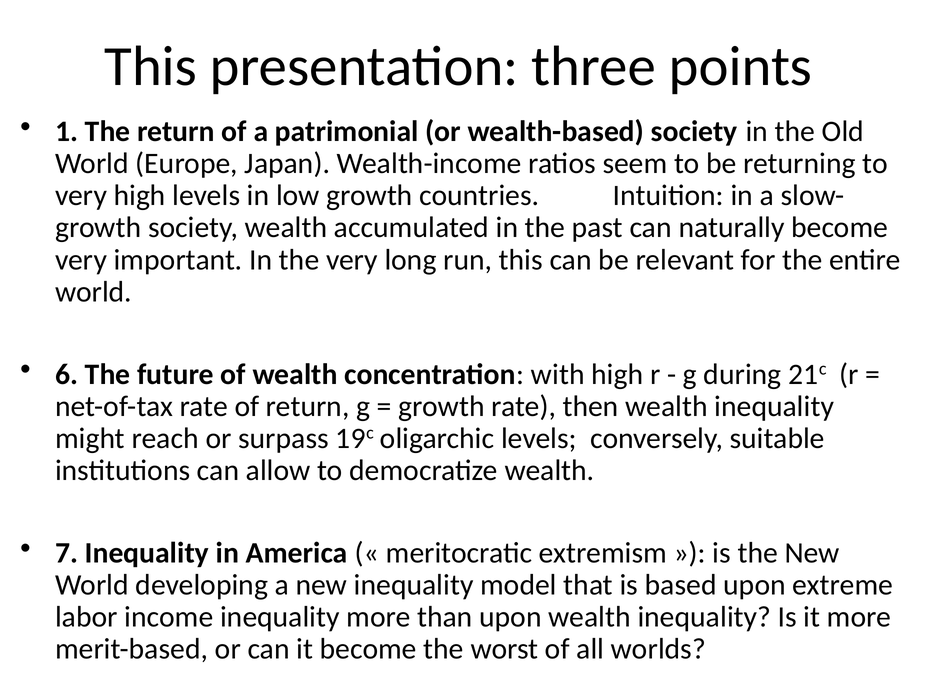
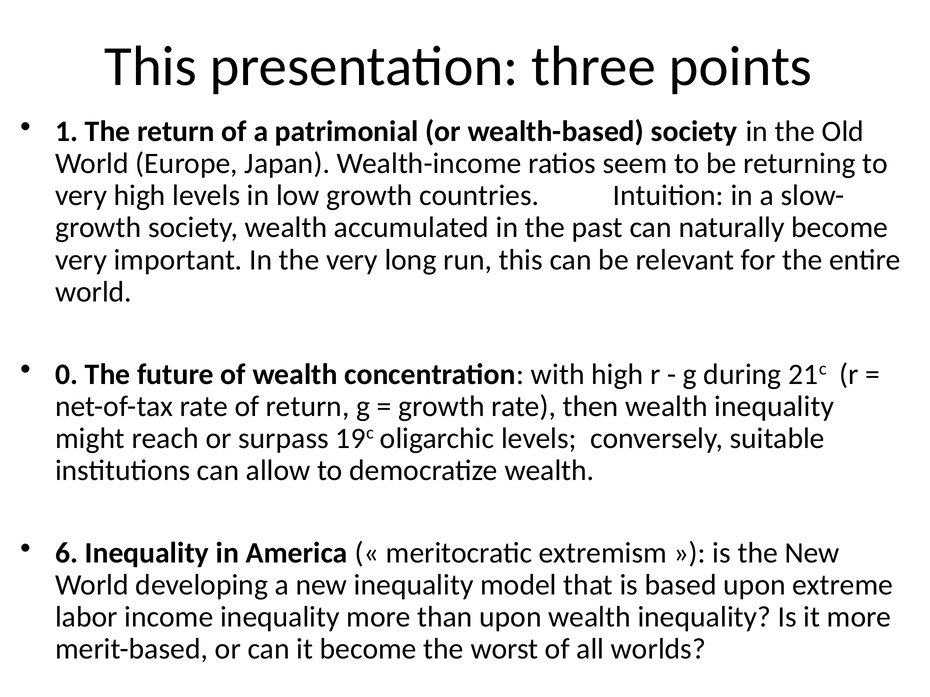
6: 6 -> 0
7: 7 -> 6
